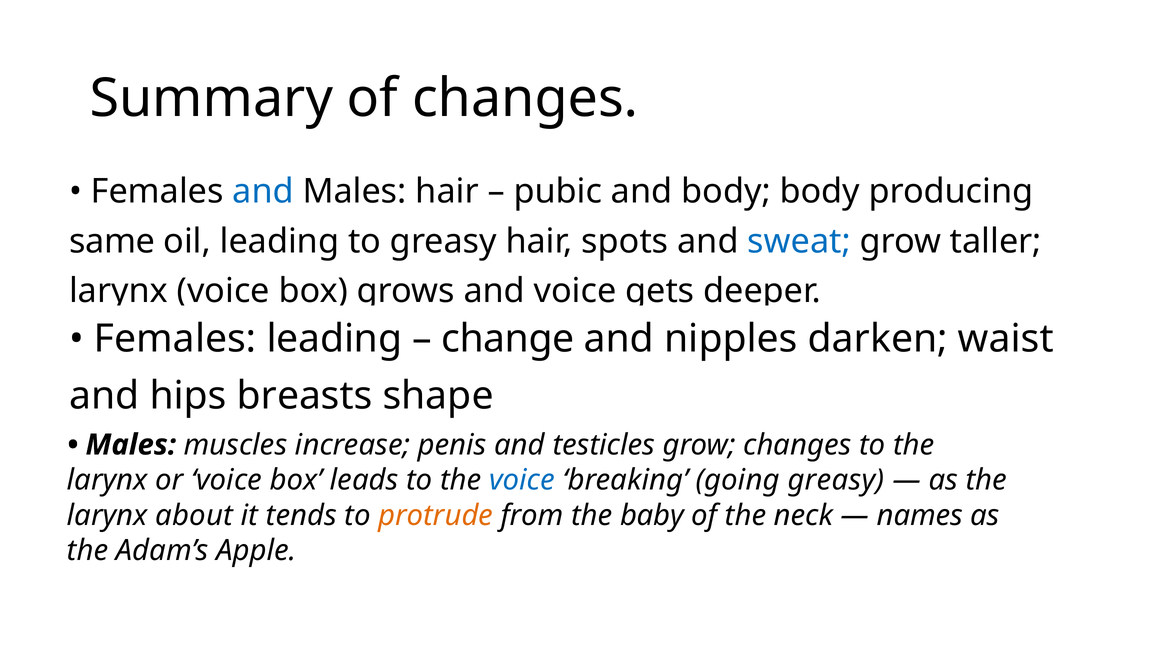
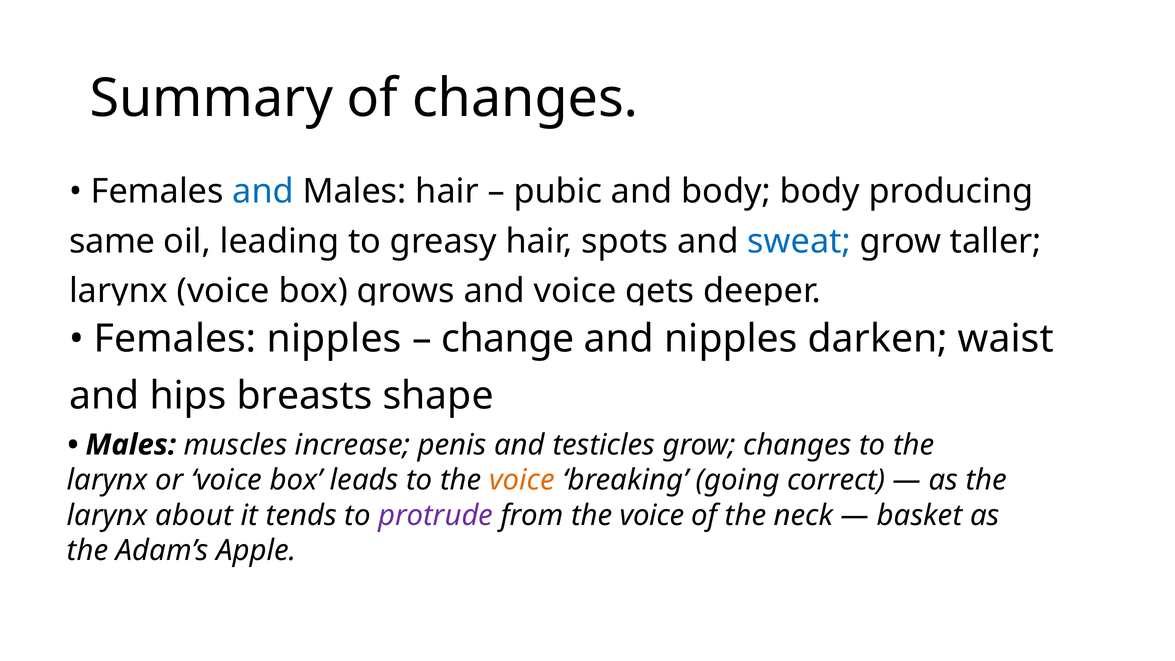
Females leading: leading -> nipples
voice at (522, 480) colour: blue -> orange
going greasy: greasy -> correct
protrude colour: orange -> purple
from the baby: baby -> voice
names: names -> basket
